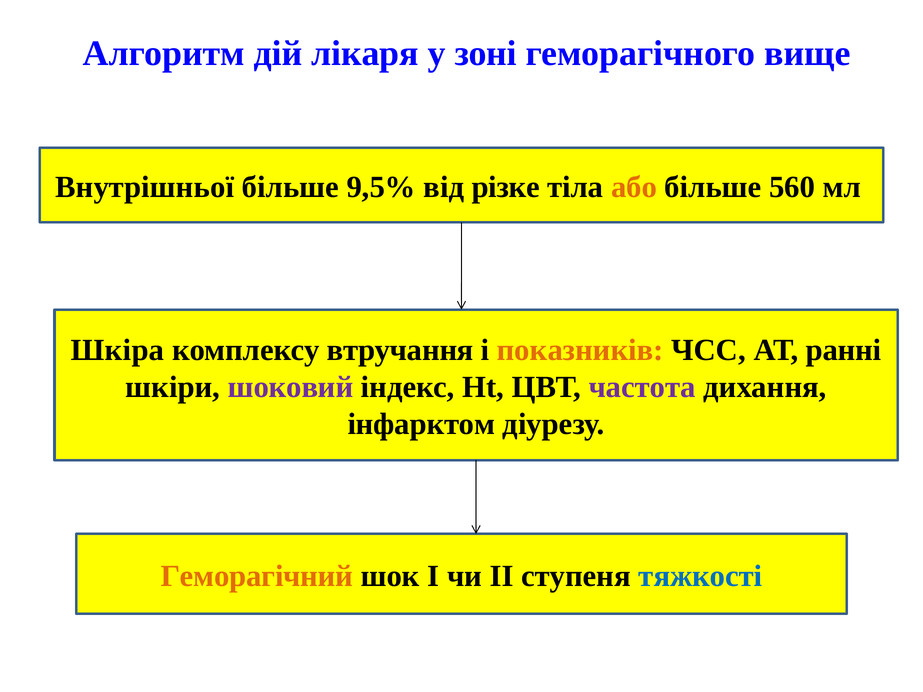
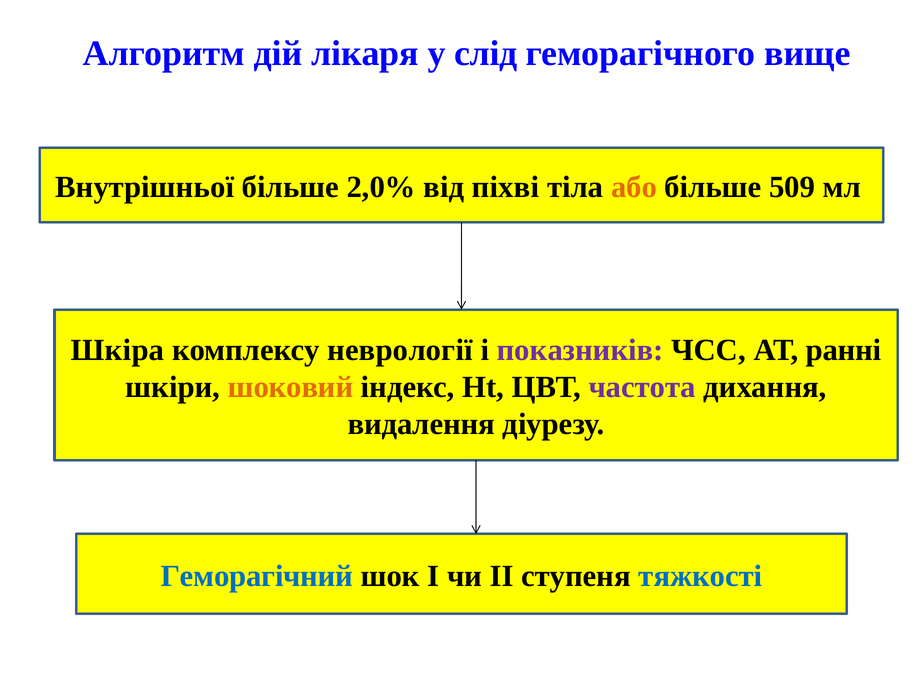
зоні: зоні -> слід
9,5%: 9,5% -> 2,0%
різке: різке -> піхві
560: 560 -> 509
втручання: втручання -> неврології
показників colour: orange -> purple
шоковий colour: purple -> orange
інфарктом: інфарктом -> видалення
Геморагічний colour: orange -> blue
